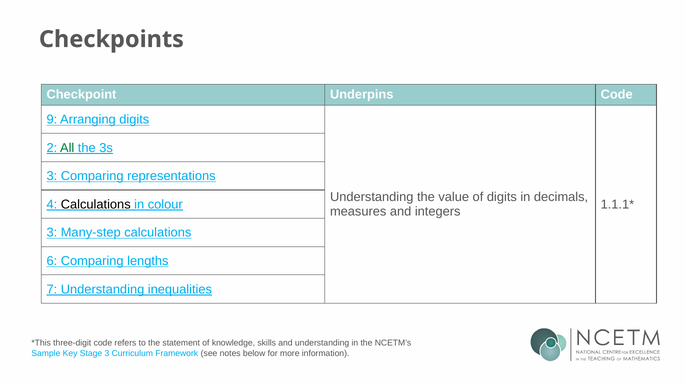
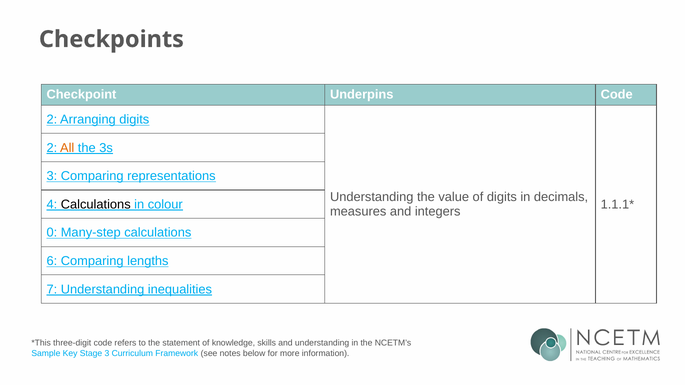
9 at (52, 120): 9 -> 2
All colour: green -> orange
3 at (52, 233): 3 -> 0
